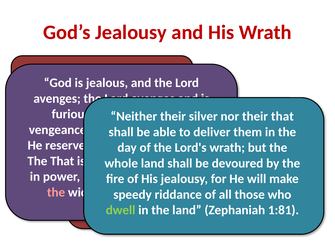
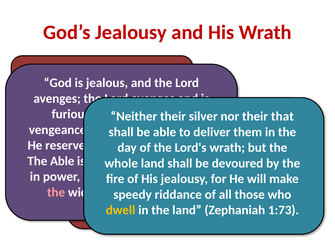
The That: That -> Able
dwell colour: light green -> yellow
1:81: 1:81 -> 1:73
